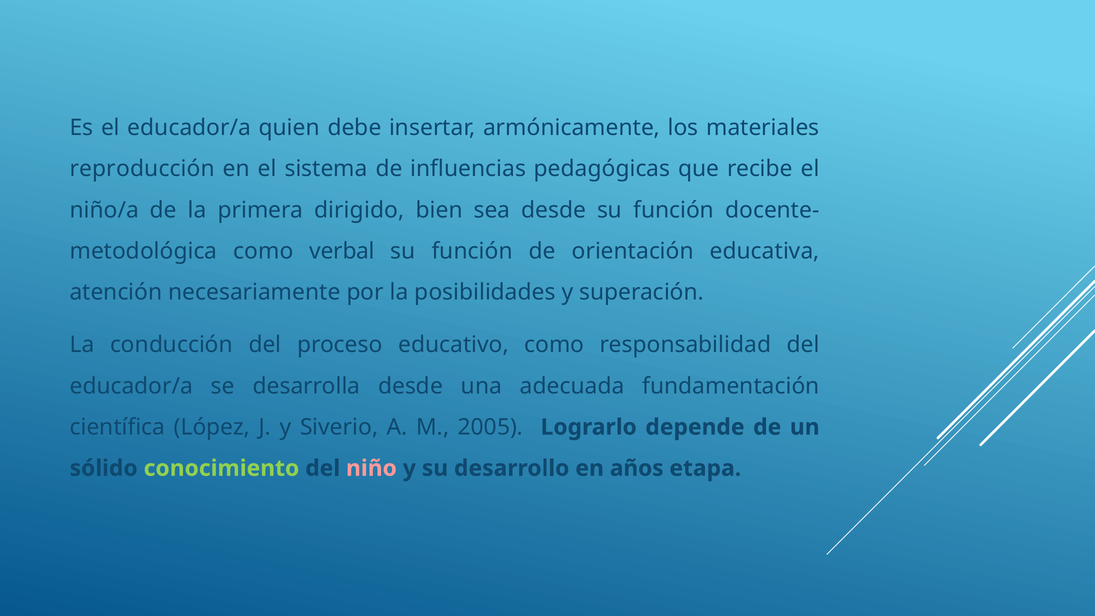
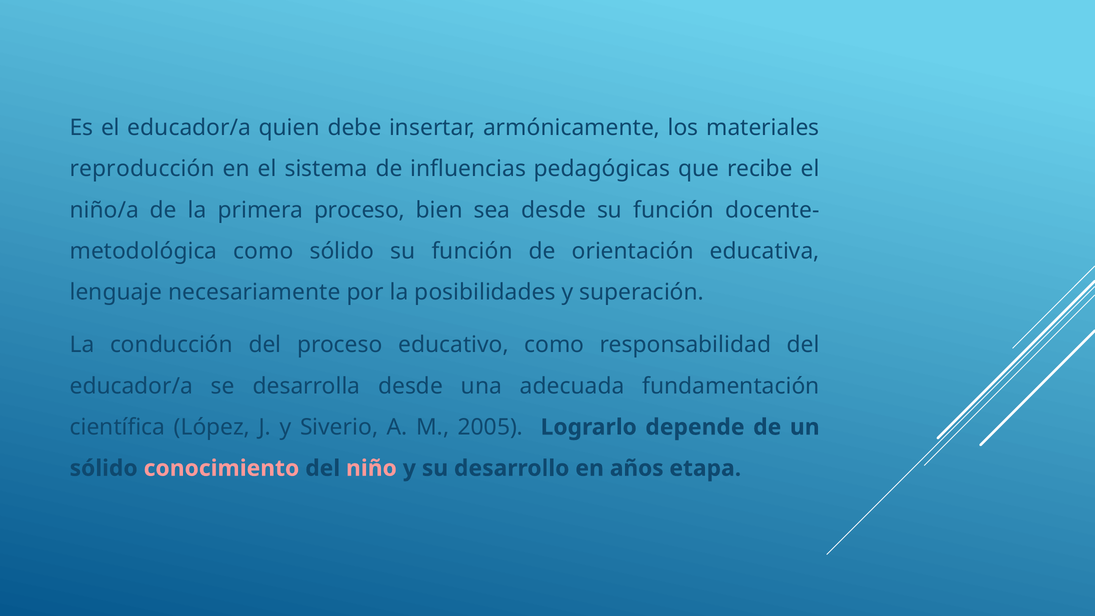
primera dirigido: dirigido -> proceso
como verbal: verbal -> sólido
atención: atención -> lenguaje
conocimiento colour: light green -> pink
